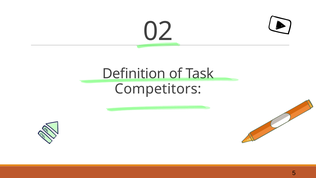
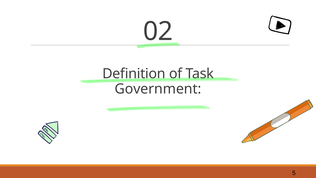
Competitors: Competitors -> Government
